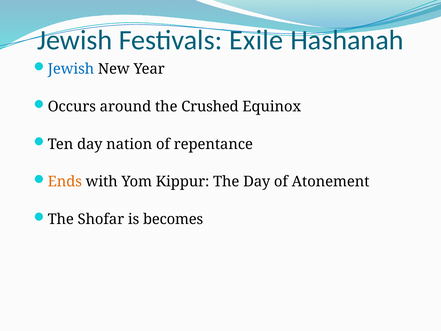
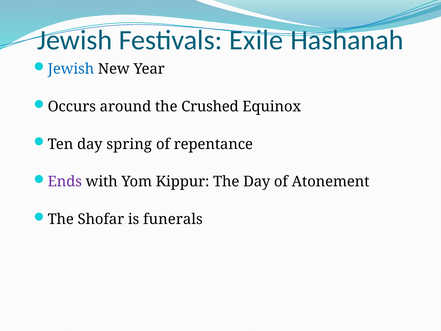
nation: nation -> spring
Ends colour: orange -> purple
becomes: becomes -> funerals
